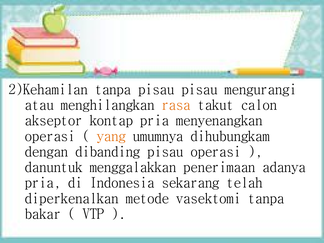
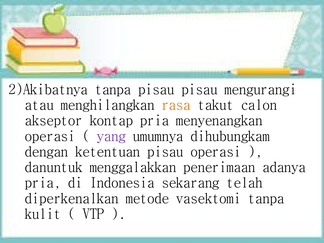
2)Kehamilan: 2)Kehamilan -> 2)Akibatnya
yang colour: orange -> purple
dibanding: dibanding -> ketentuan
bakar: bakar -> kulit
